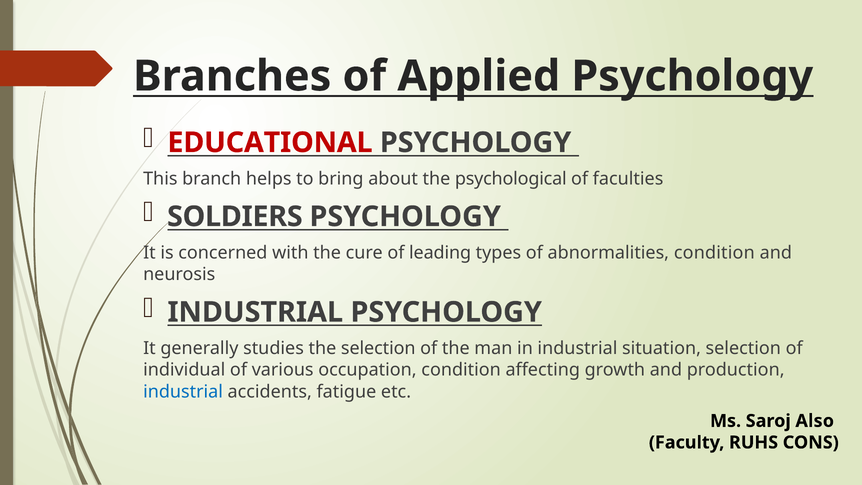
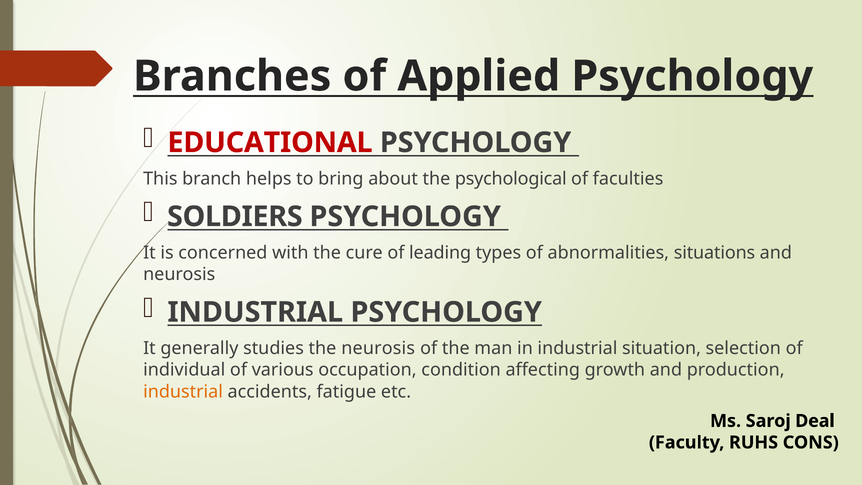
abnormalities condition: condition -> situations
the selection: selection -> neurosis
industrial at (183, 392) colour: blue -> orange
Also: Also -> Deal
